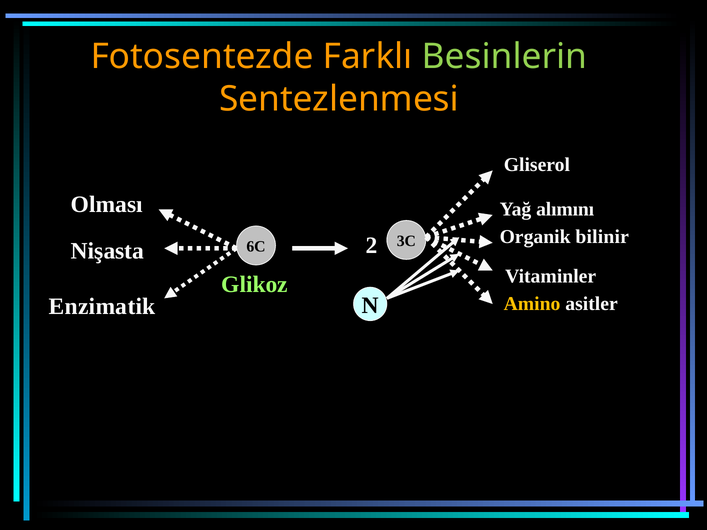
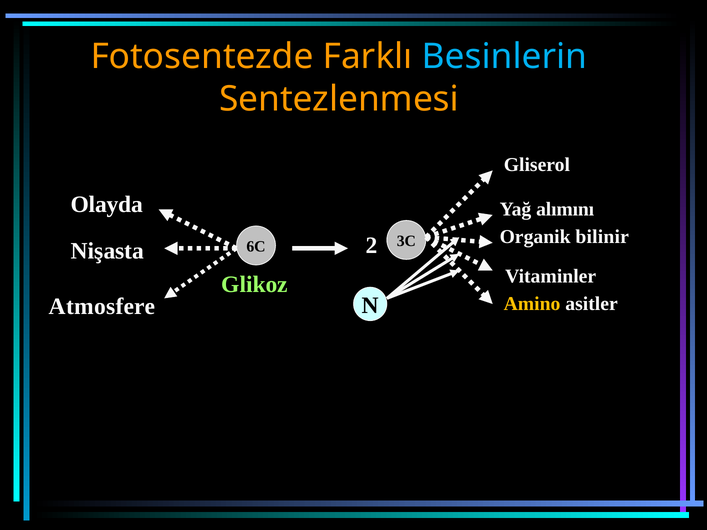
Besinlerin colour: light green -> light blue
Olması: Olması -> Olayda
Enzimatik: Enzimatik -> Atmosfere
